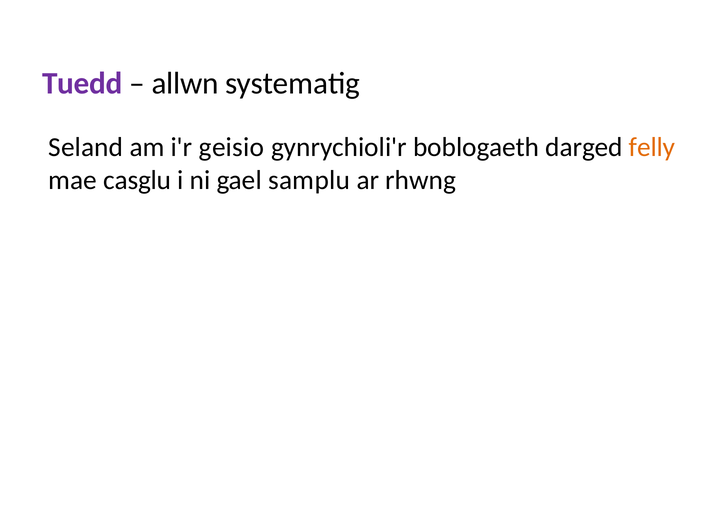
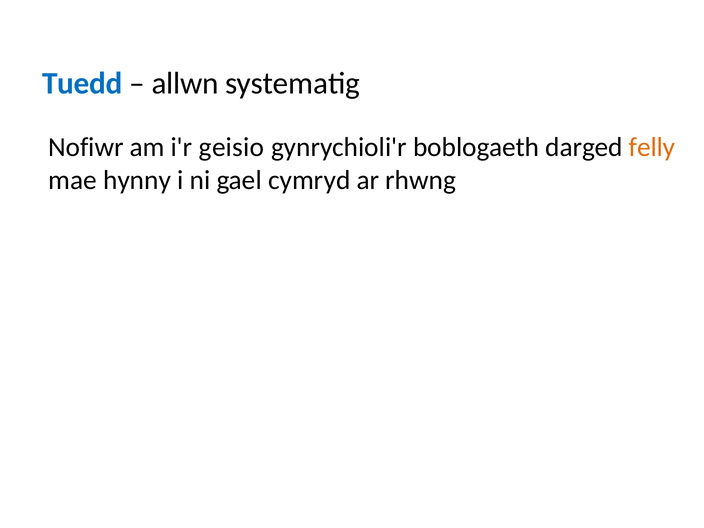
Tuedd colour: purple -> blue
Seland: Seland -> Nofiwr
casglu: casglu -> hynny
samplu: samplu -> cymryd
